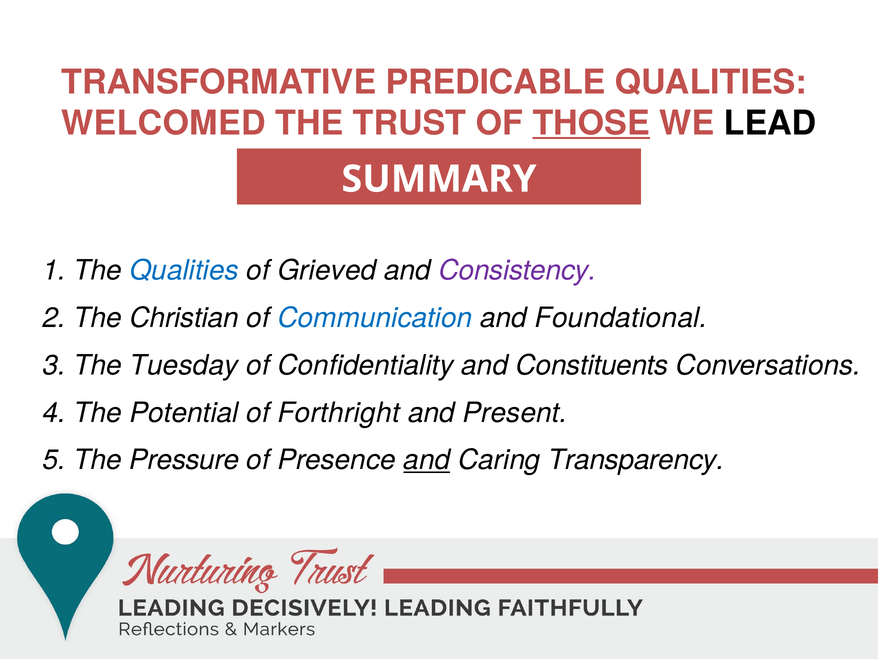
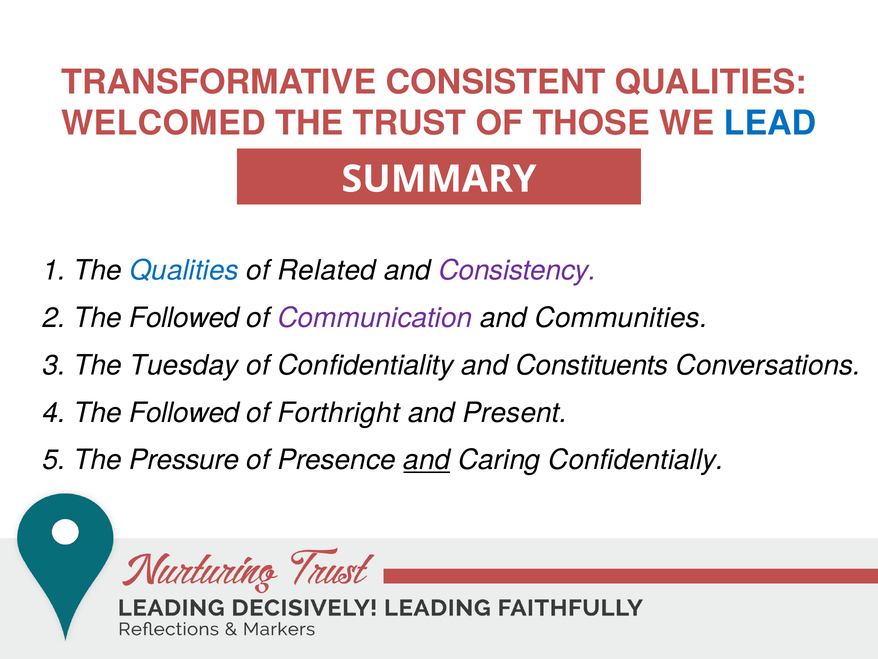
PREDICABLE: PREDICABLE -> CONSISTENT
THOSE underline: present -> none
LEAD colour: black -> blue
Grieved: Grieved -> Related
Christian at (184, 318): Christian -> Followed
Communication colour: blue -> purple
Foundational: Foundational -> Communities
Potential at (184, 413): Potential -> Followed
Transparency: Transparency -> Confidentially
